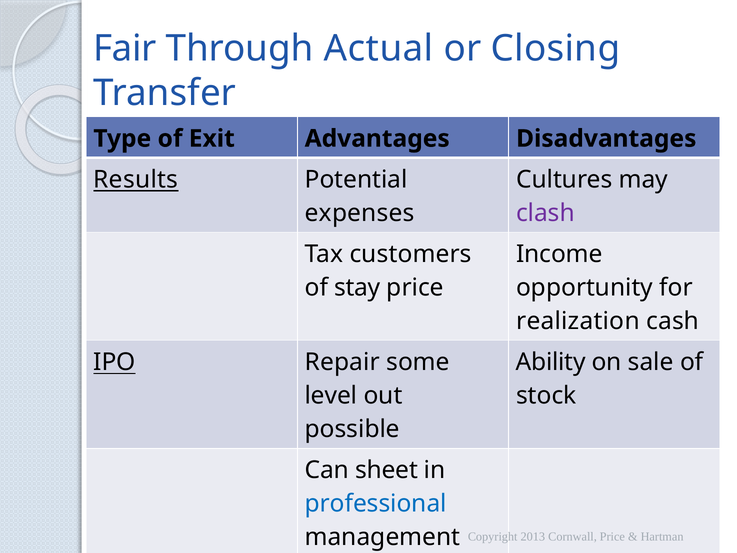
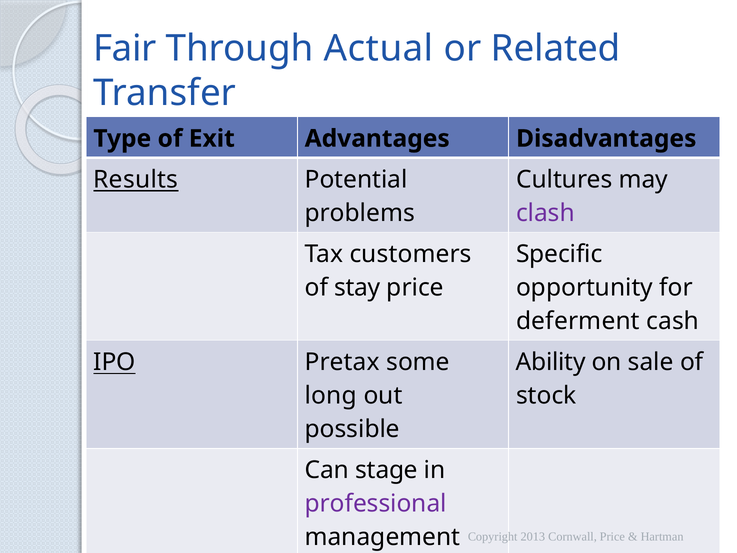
Closing: Closing -> Related
expenses: expenses -> problems
Income: Income -> Specific
realization: realization -> deferment
Repair: Repair -> Pretax
level: level -> long
sheet: sheet -> stage
professional colour: blue -> purple
